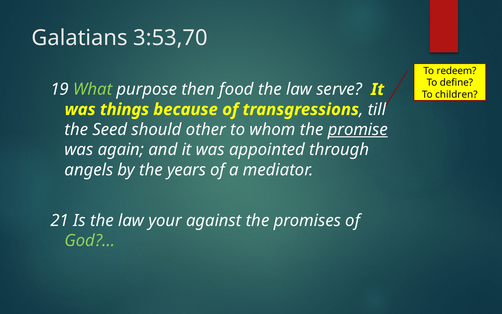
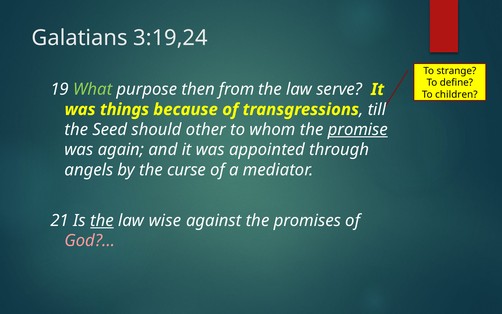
3:53,70: 3:53,70 -> 3:19,24
redeem: redeem -> strange
food: food -> from
years: years -> curse
the at (102, 220) underline: none -> present
your: your -> wise
God colour: light green -> pink
